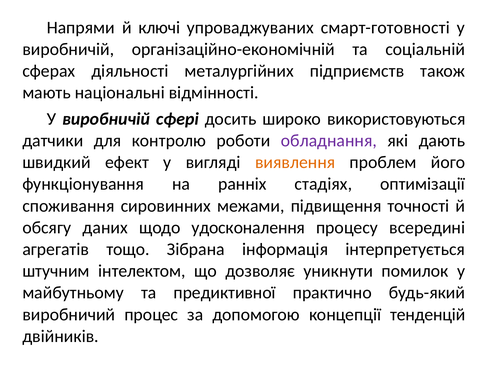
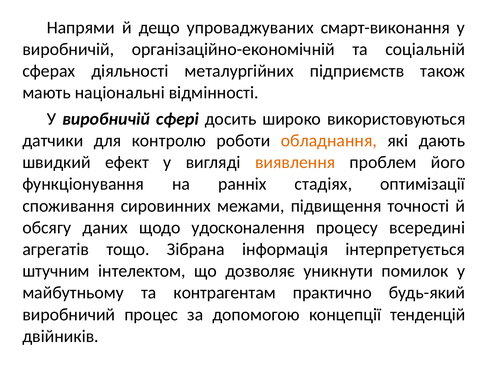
ключі: ключі -> дещо
смарт-готовності: смарт-готовності -> смарт-виконання
обладнання colour: purple -> orange
предиктивної: предиктивної -> контрагентам
